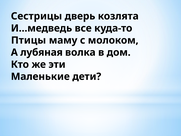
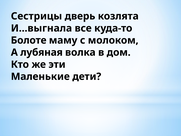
И…медведь: И…медведь -> И…выгнала
Птицы: Птицы -> Болоте
